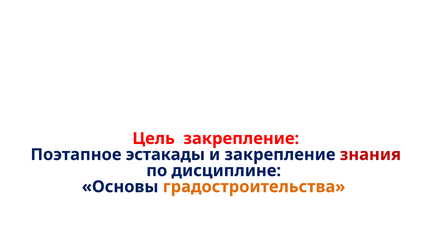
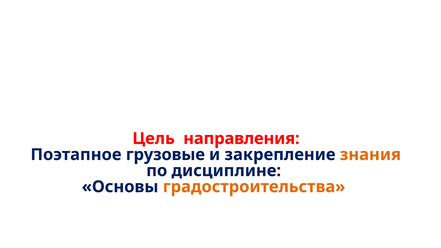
Цель закрепление: закрепление -> направления
эстакады: эстакады -> грузовые
знания colour: red -> orange
